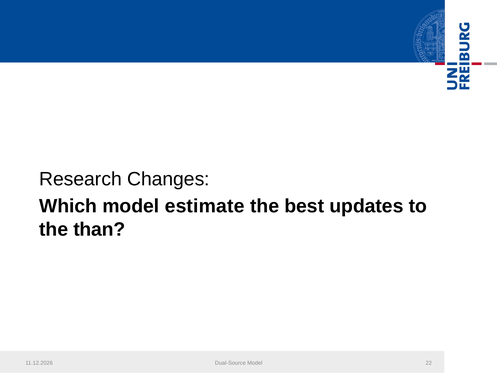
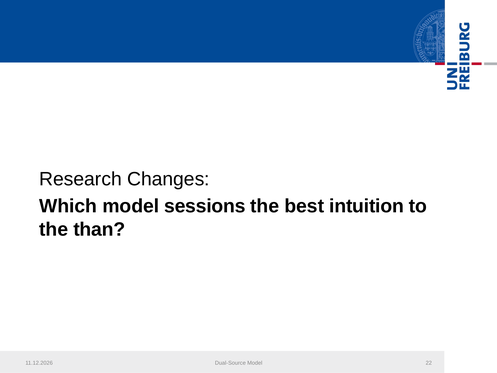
estimate: estimate -> sessions
updates: updates -> intuition
